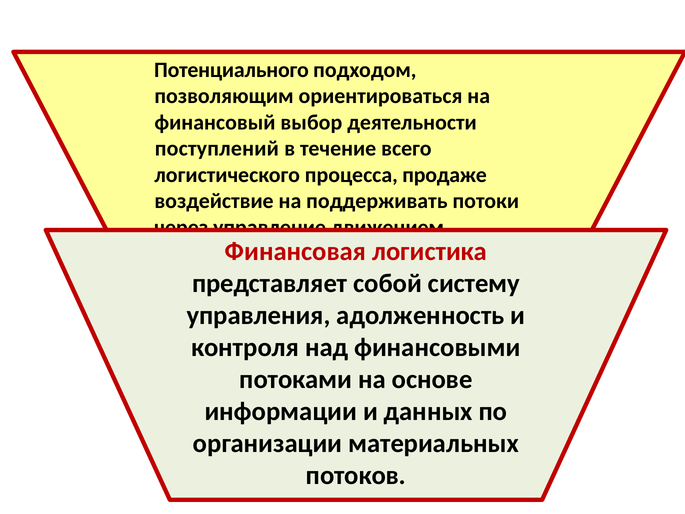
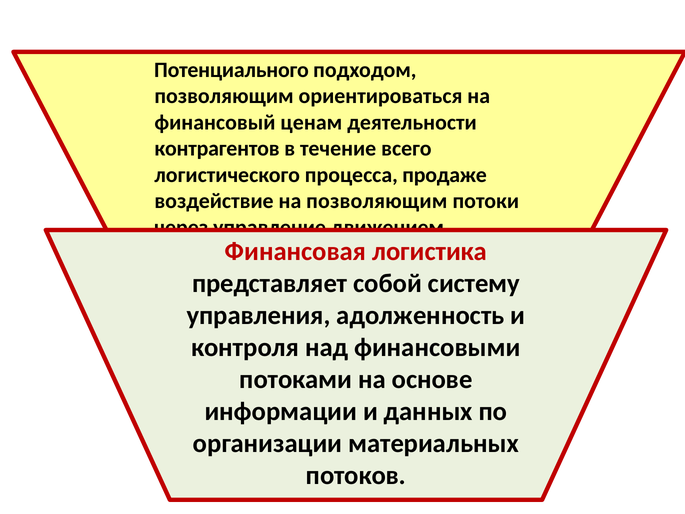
выбор: выбор -> ценам
поступлений: поступлений -> контрагентов
на поддерживать: поддерживать -> позволяющим
